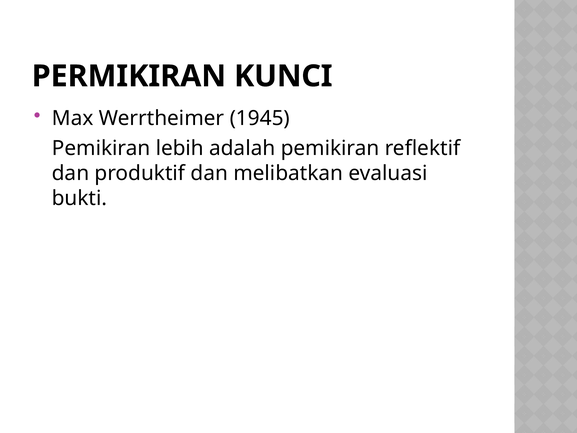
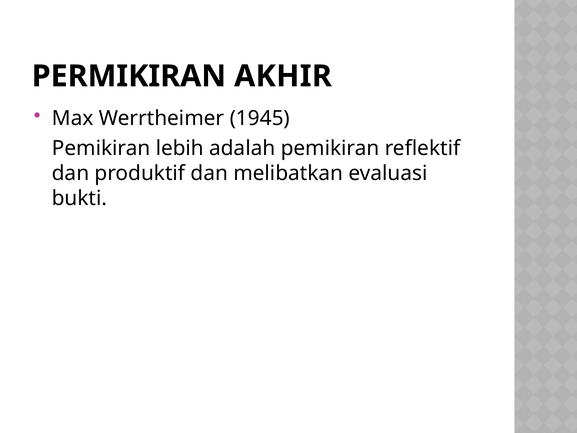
KUNCI: KUNCI -> AKHIR
